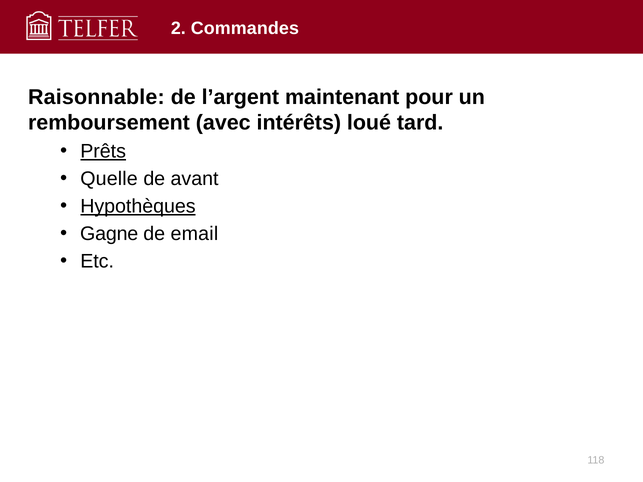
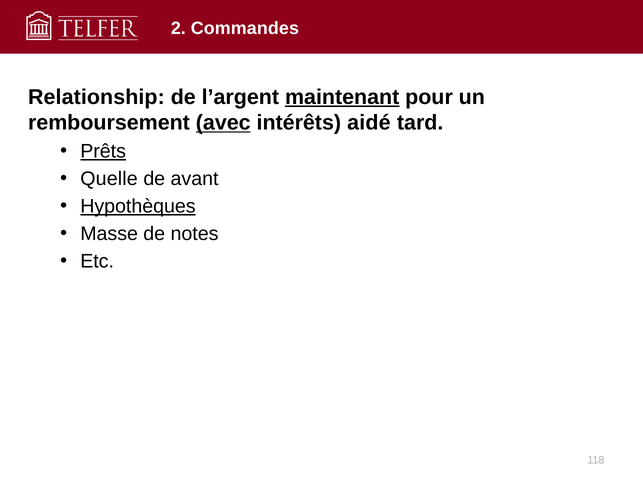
Raisonnable: Raisonnable -> Relationship
maintenant underline: none -> present
avec underline: none -> present
loué: loué -> aidé
Gagne: Gagne -> Masse
email: email -> notes
